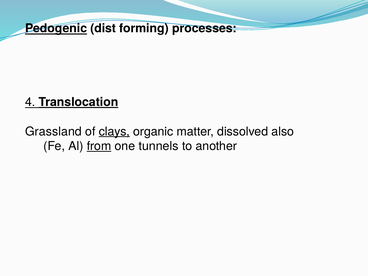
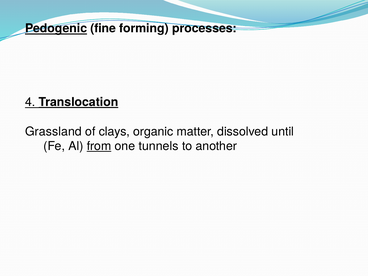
dist: dist -> fine
clays underline: present -> none
also: also -> until
